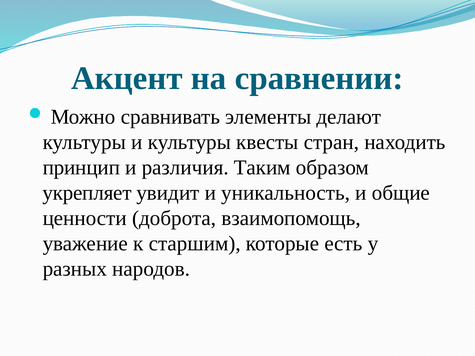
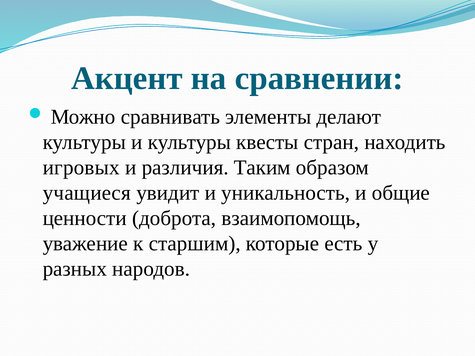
принцип: принцип -> игровых
укрепляет: укрепляет -> учащиеся
